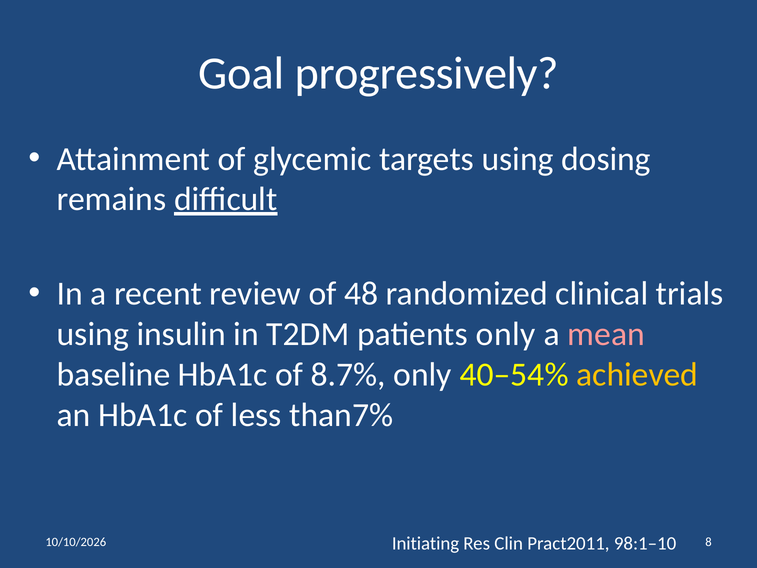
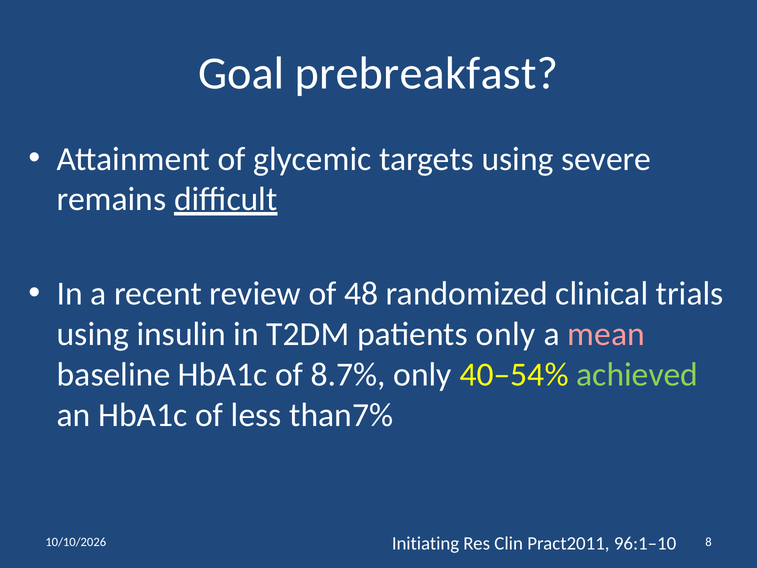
progressively: progressively -> prebreakfast
dosing: dosing -> severe
achieved colour: yellow -> light green
98:1–10: 98:1–10 -> 96:1–10
